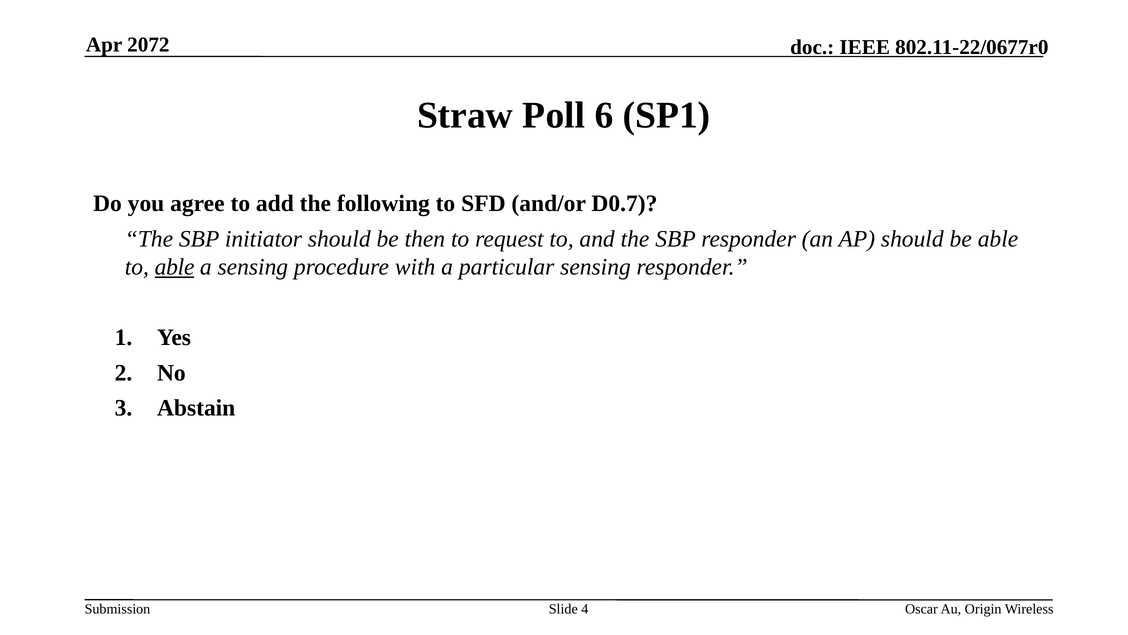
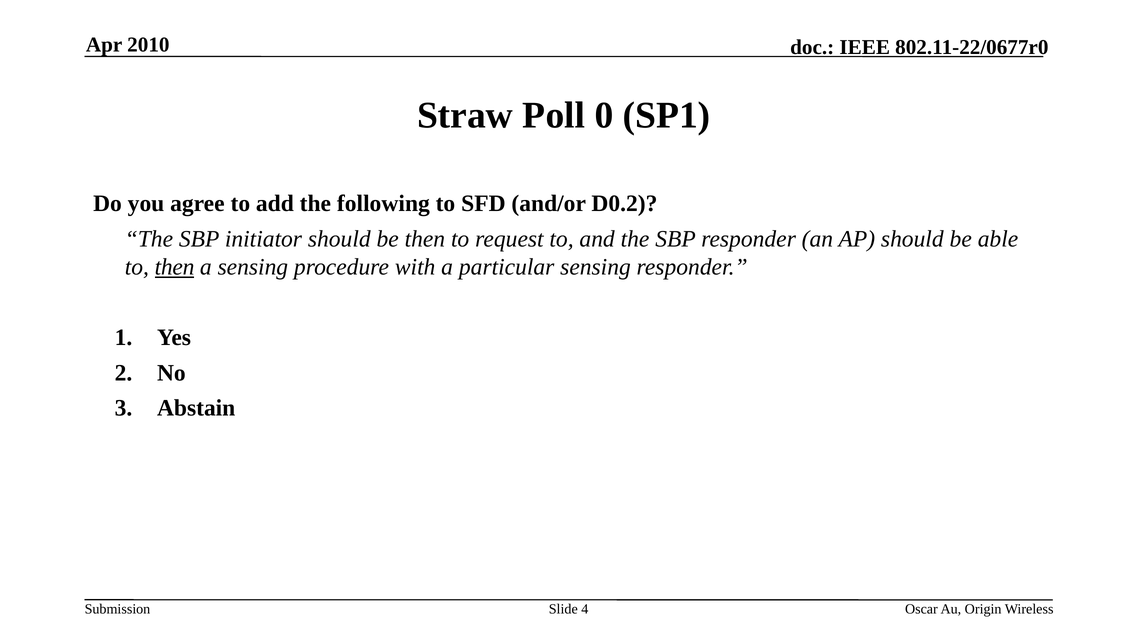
2072: 2072 -> 2010
6: 6 -> 0
D0.7: D0.7 -> D0.2
to able: able -> then
